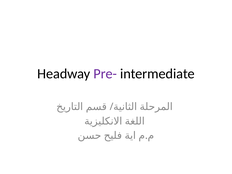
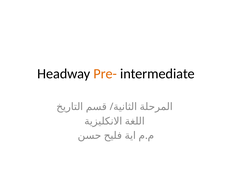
Pre- colour: purple -> orange
